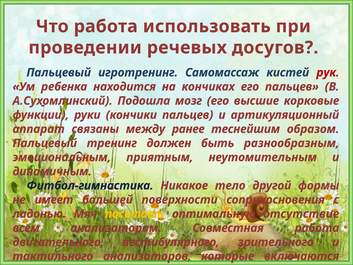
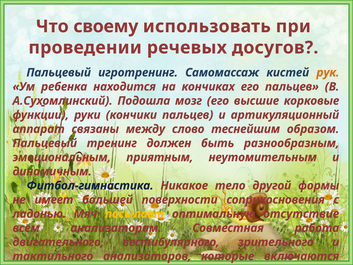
Что работа: работа -> своему
рук colour: red -> orange
ранее: ранее -> слово
